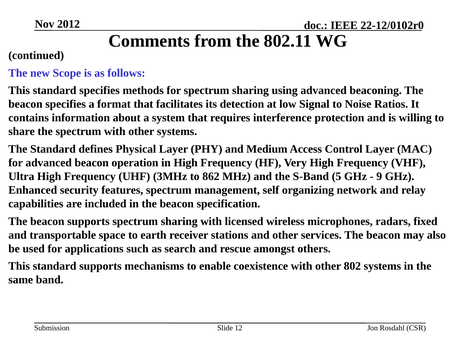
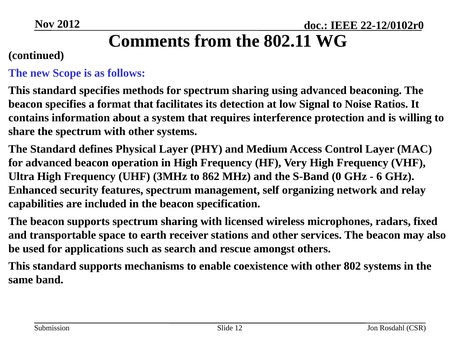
5: 5 -> 0
9: 9 -> 6
